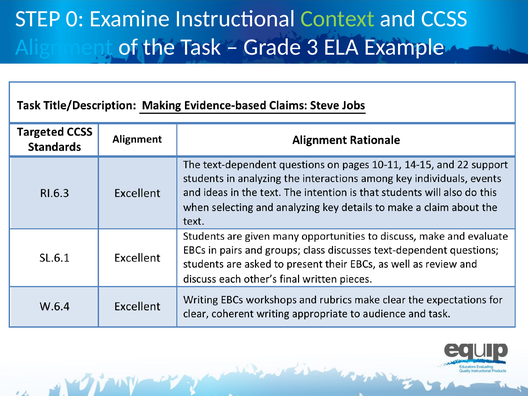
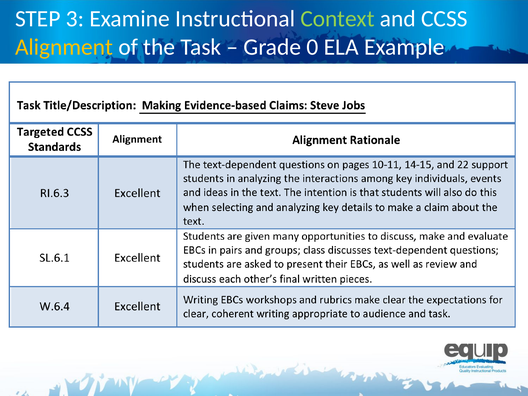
0: 0 -> 3
Alignment colour: light blue -> yellow
3: 3 -> 0
